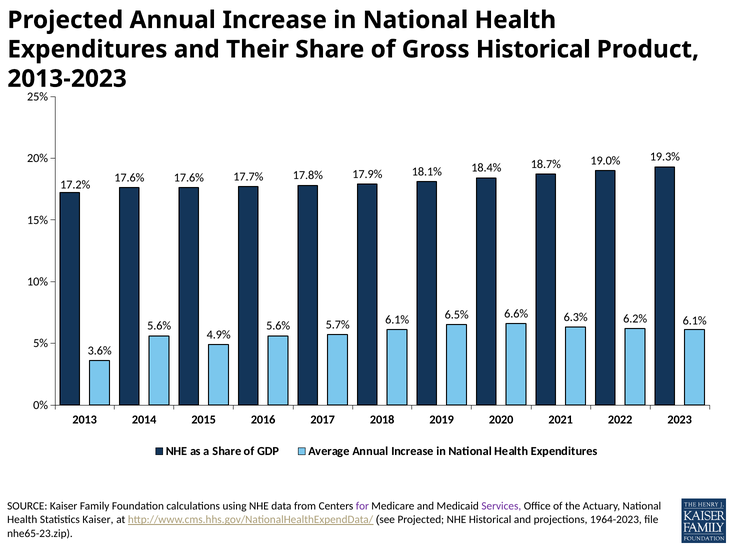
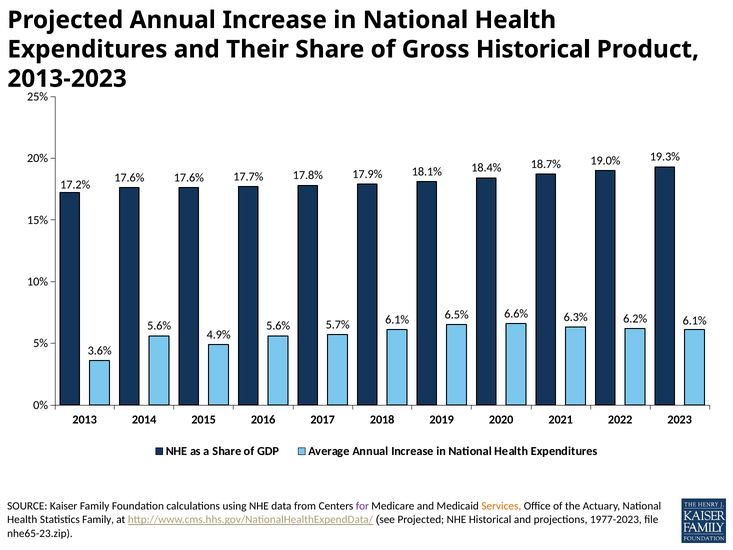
Services colour: purple -> orange
Statistics Kaiser: Kaiser -> Family
1964-2023: 1964-2023 -> 1977-2023
